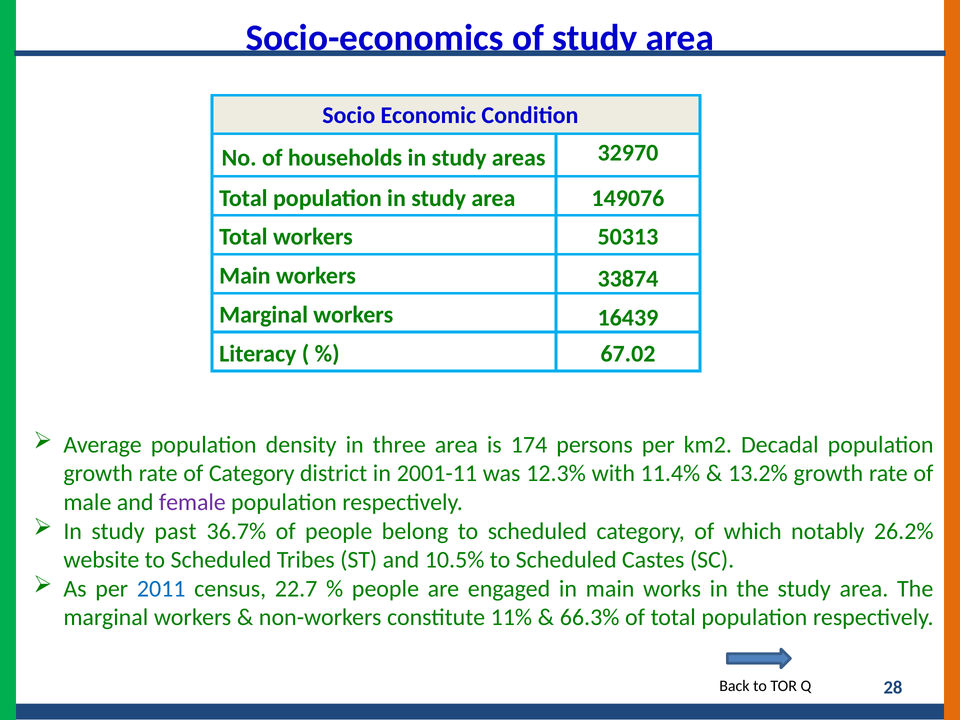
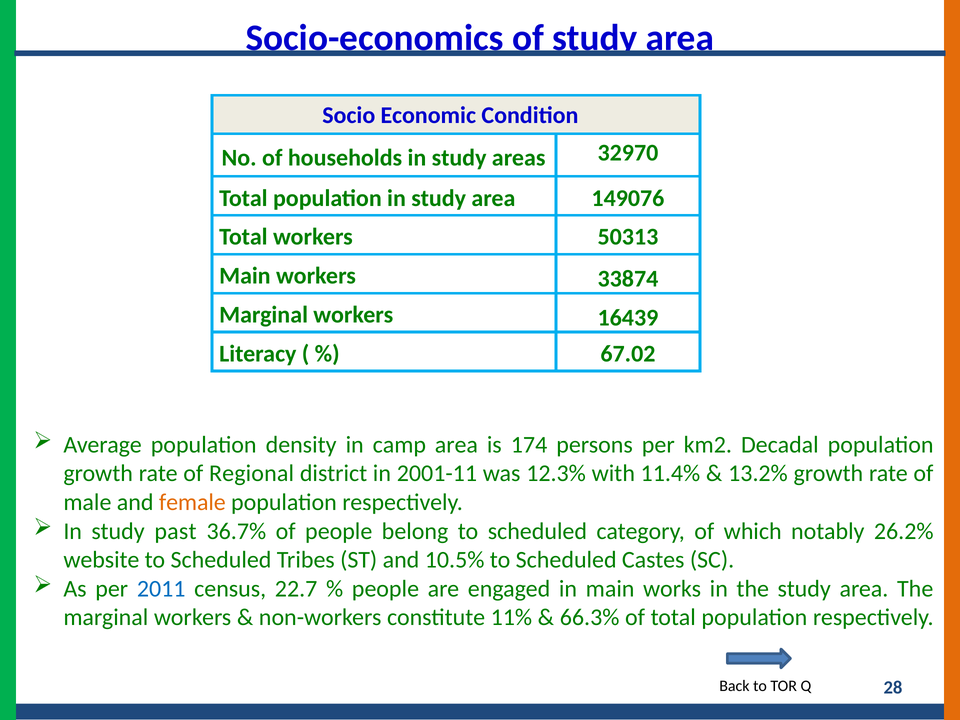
three: three -> camp
of Category: Category -> Regional
female colour: purple -> orange
